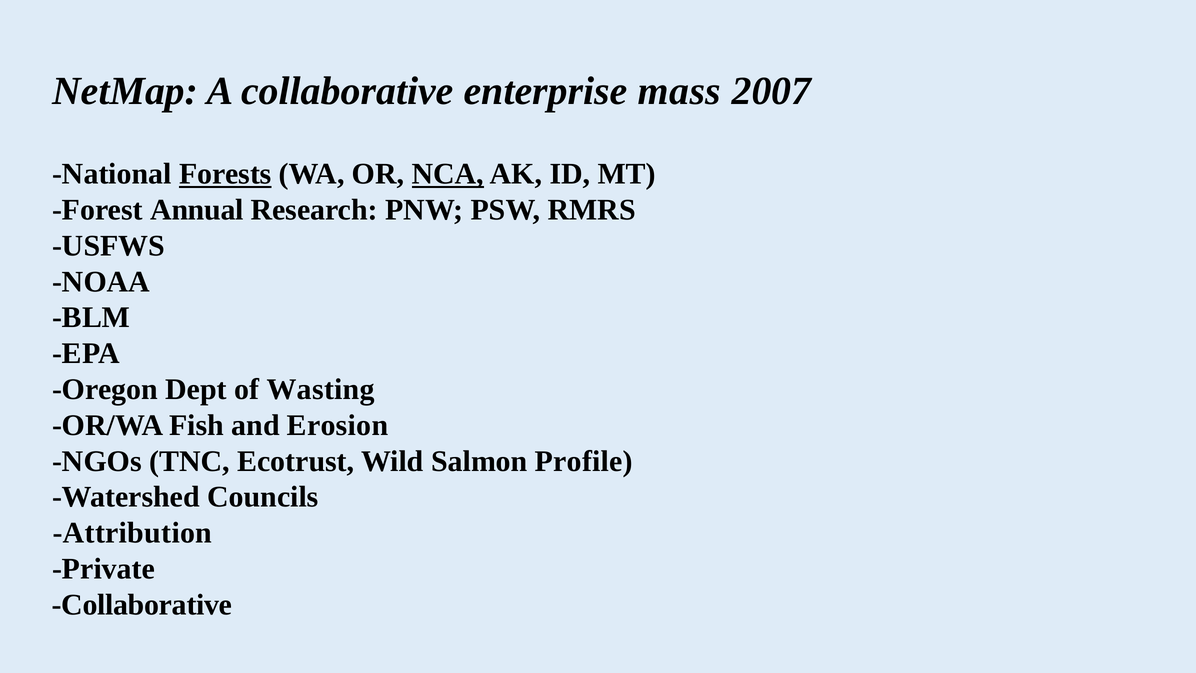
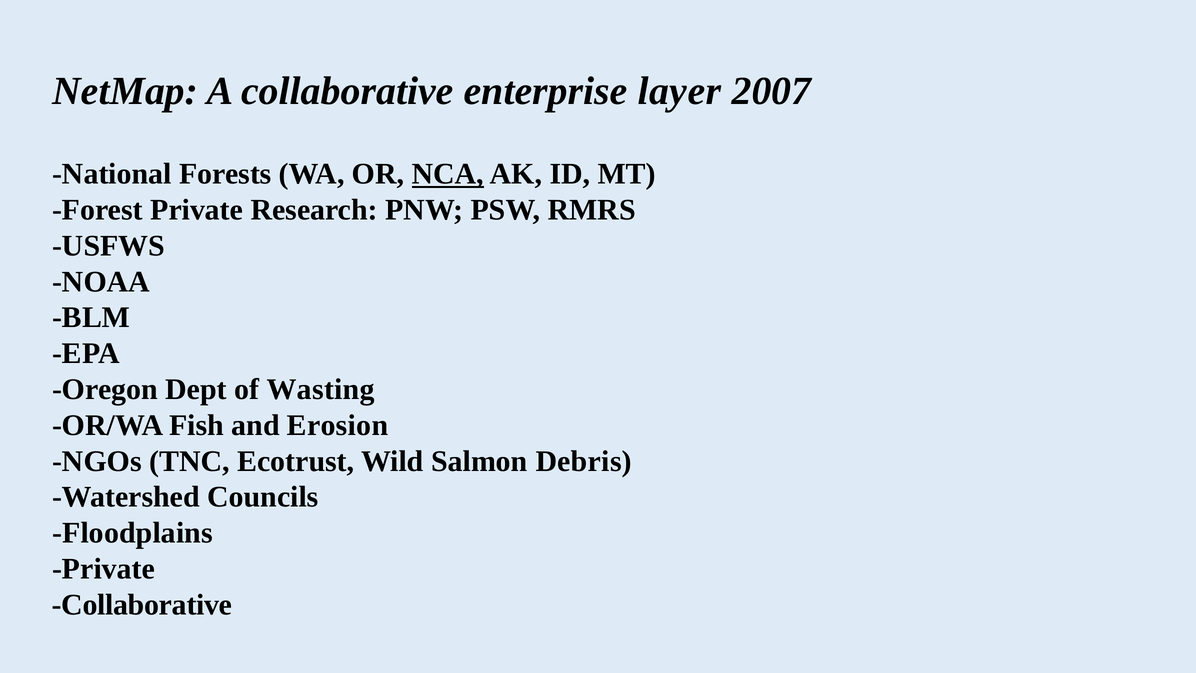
mass: mass -> layer
Forests underline: present -> none
Forest Annual: Annual -> Private
Profile: Profile -> Debris
Attribution: Attribution -> Floodplains
